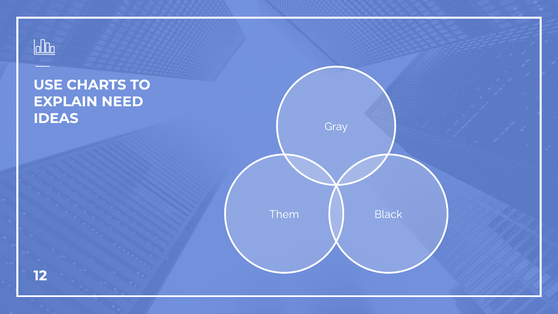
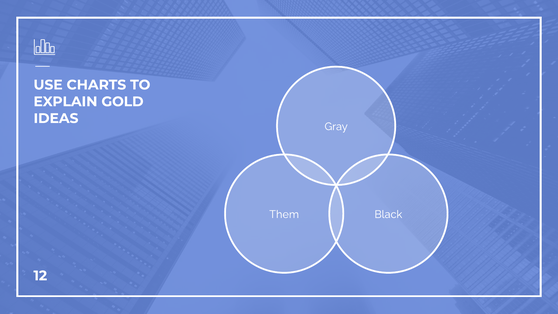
NEED: NEED -> GOLD
